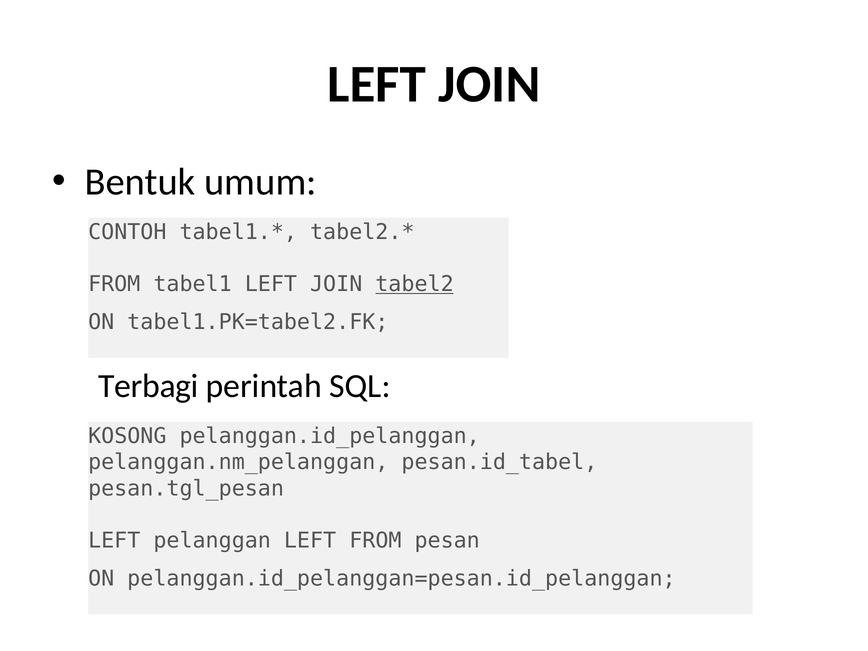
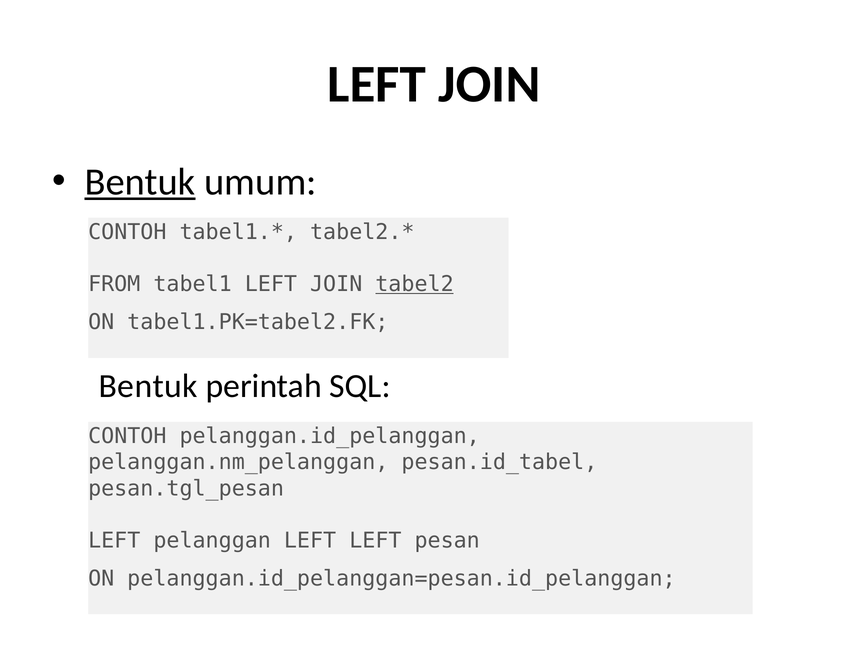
Bentuk at (140, 182) underline: none -> present
Terbagi at (149, 386): Terbagi -> Bentuk
KOSONG at (127, 436): KOSONG -> CONTOH
LEFT FROM: FROM -> LEFT
